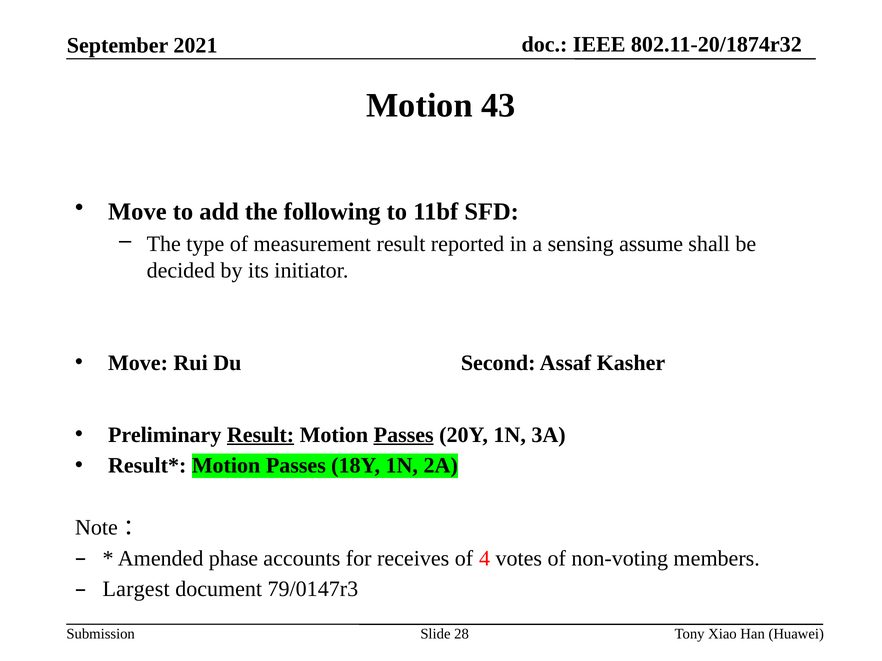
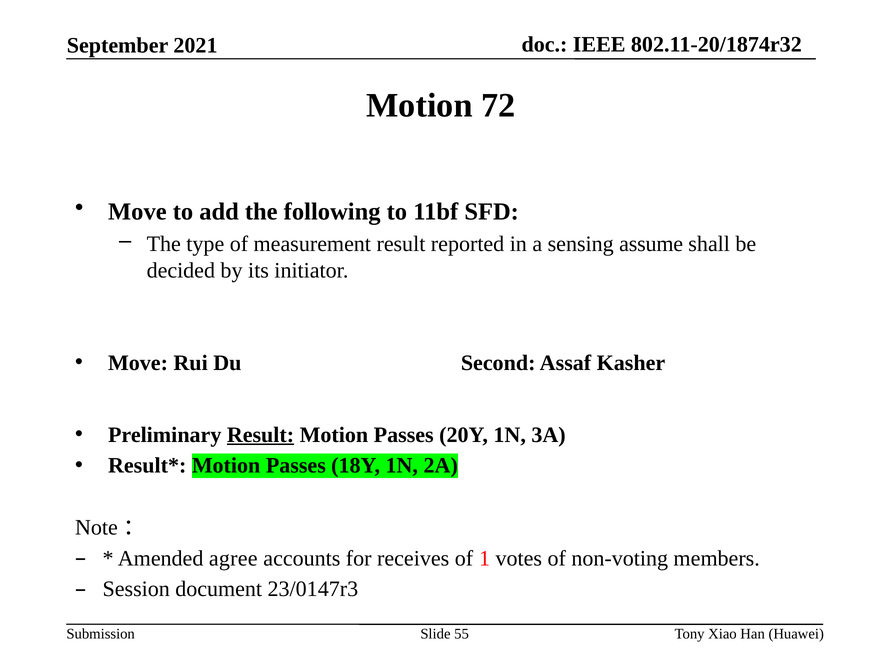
43: 43 -> 72
Passes at (404, 435) underline: present -> none
phase: phase -> agree
4: 4 -> 1
Largest: Largest -> Session
79/0147r3: 79/0147r3 -> 23/0147r3
28: 28 -> 55
